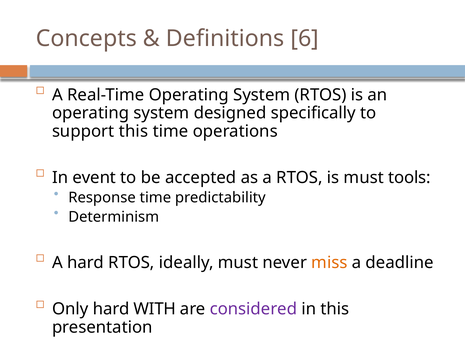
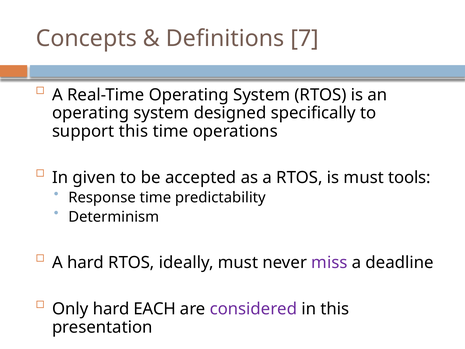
6: 6 -> 7
event: event -> given
miss colour: orange -> purple
WITH: WITH -> EACH
